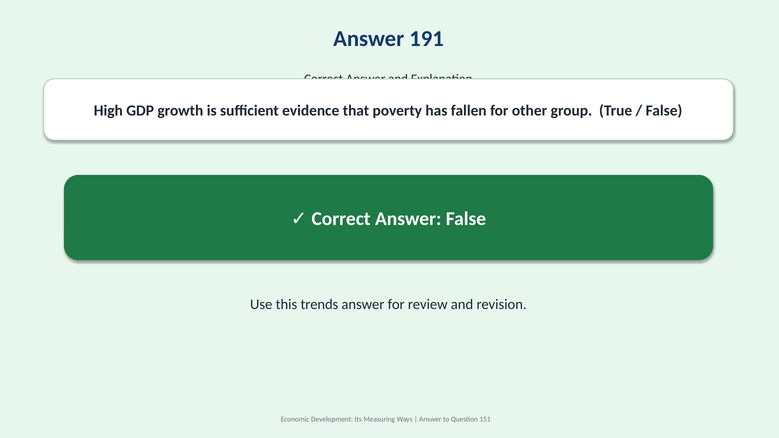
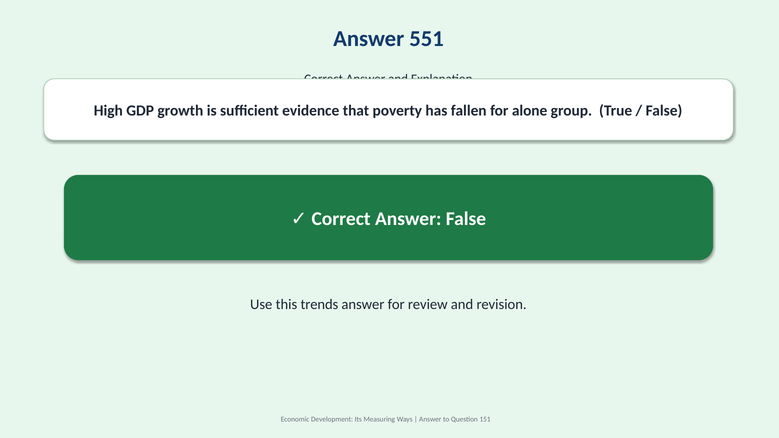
191: 191 -> 551
other: other -> alone
